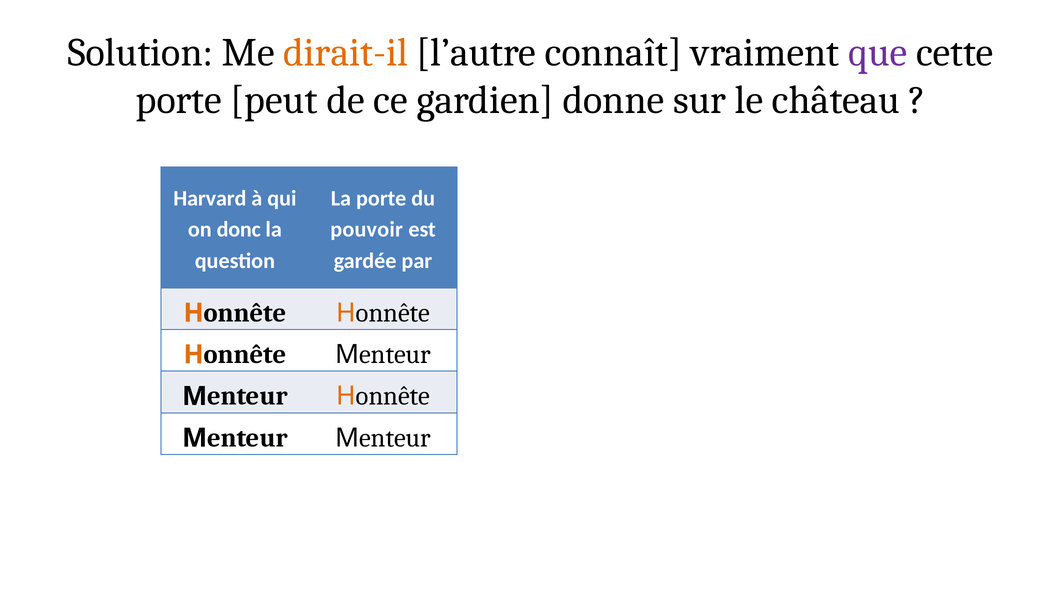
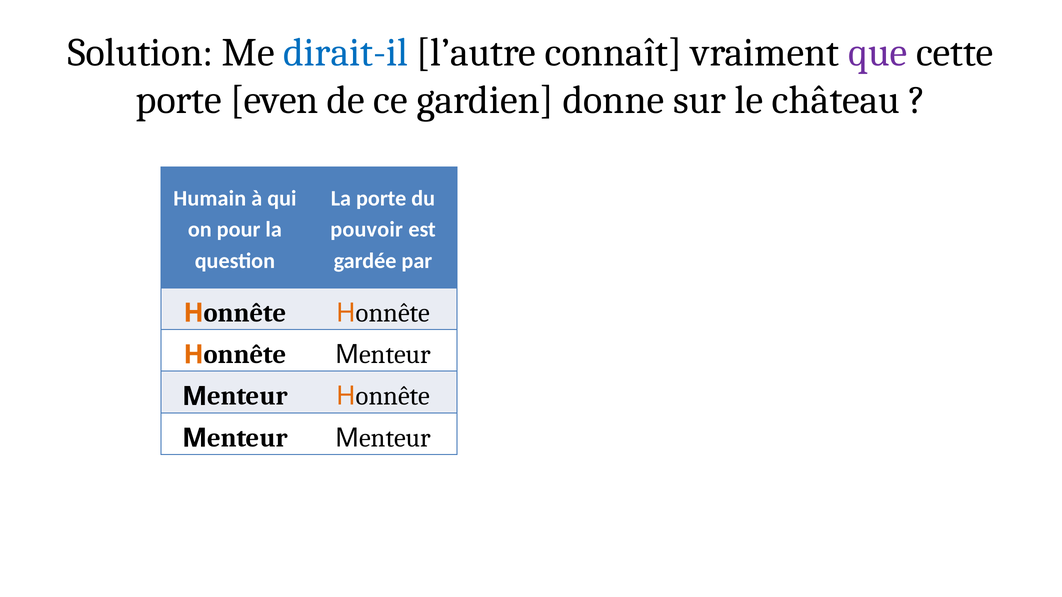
dirait-il colour: orange -> blue
peut: peut -> even
Harvard: Harvard -> Humain
donc: donc -> pour
